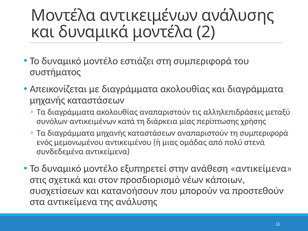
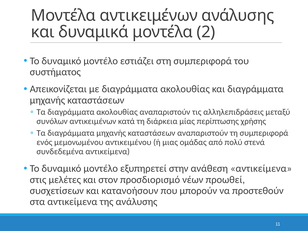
σχετικά: σχετικά -> μελέτες
κάποιων: κάποιων -> προωθεί
